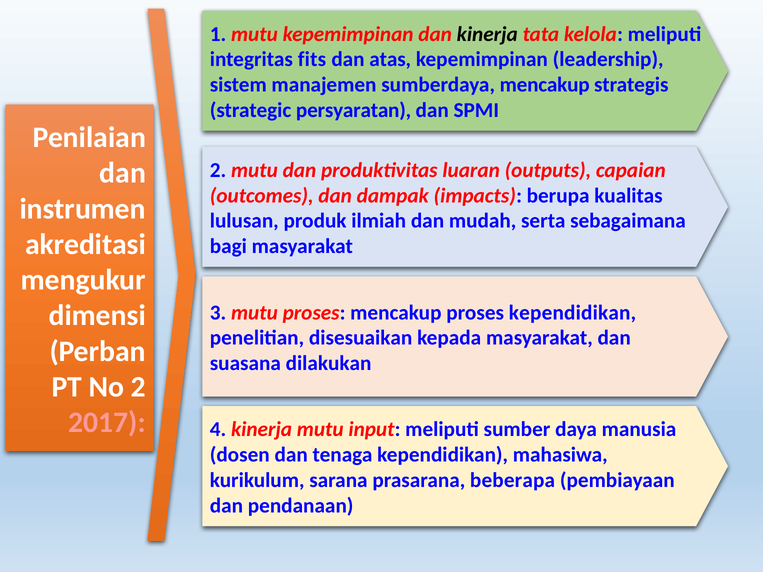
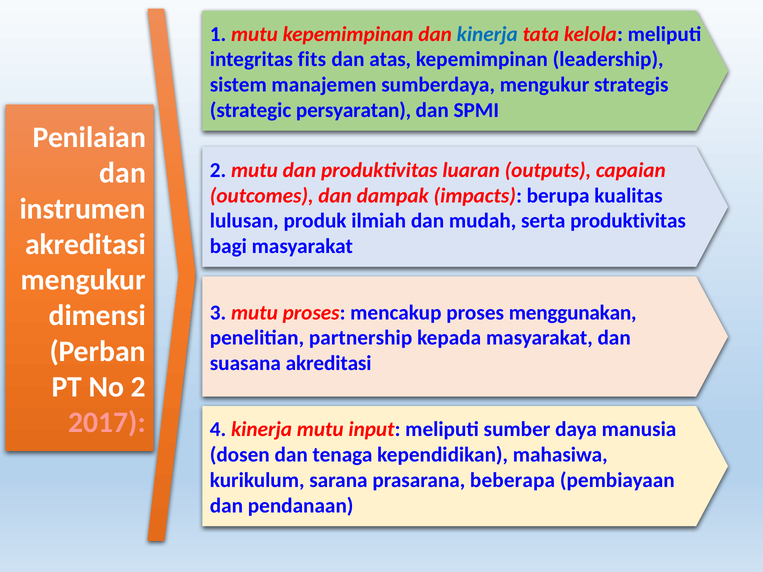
kinerja at (487, 34) colour: black -> blue
sumberdaya mencakup: mencakup -> mengukur
serta sebagaimana: sebagaimana -> produktivitas
proses kependidikan: kependidikan -> menggunakan
disesuaikan: disesuaikan -> partnership
suasana dilakukan: dilakukan -> akreditasi
